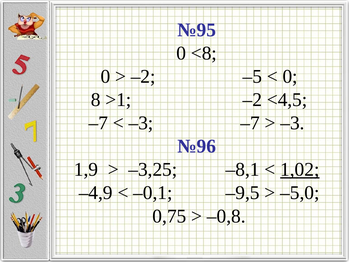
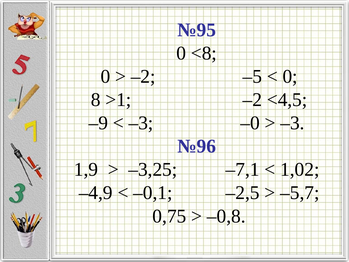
–7 at (98, 123): –7 -> –9
–3 –7: –7 -> –0
–8,1: –8,1 -> –7,1
1,02 underline: present -> none
–9,5: –9,5 -> –2,5
–5,0: –5,0 -> –5,7
